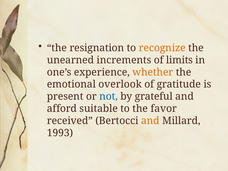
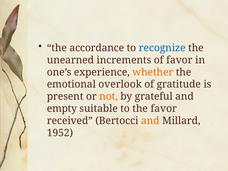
resignation: resignation -> accordance
recognize colour: orange -> blue
of limits: limits -> favor
not colour: blue -> orange
afford: afford -> empty
1993: 1993 -> 1952
